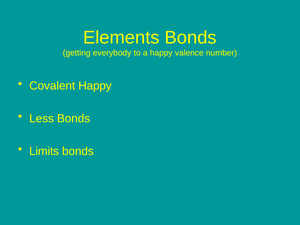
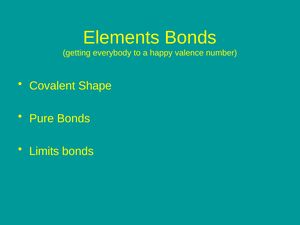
Covalent Happy: Happy -> Shape
Less: Less -> Pure
